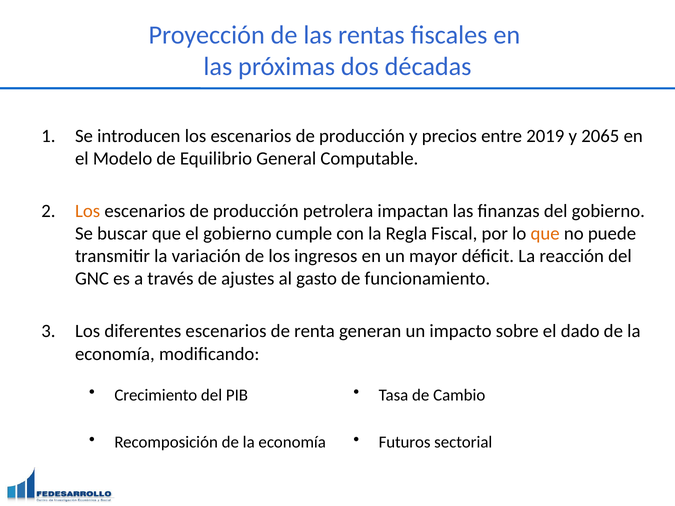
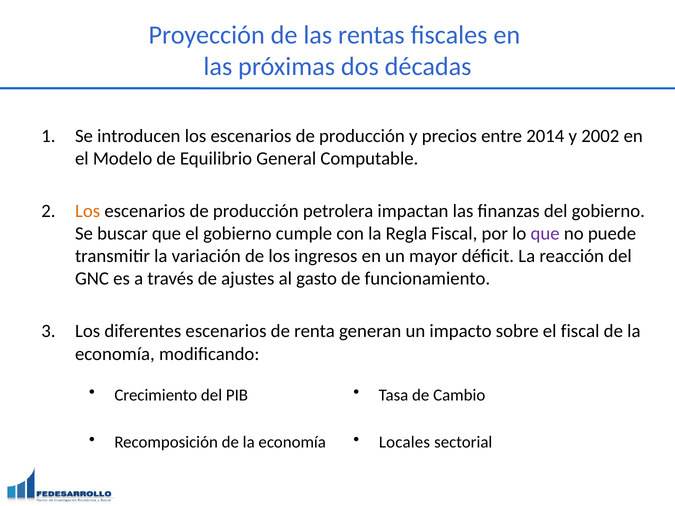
2019: 2019 -> 2014
2065: 2065 -> 2002
que at (545, 234) colour: orange -> purple
el dado: dado -> fiscal
Futuros: Futuros -> Locales
